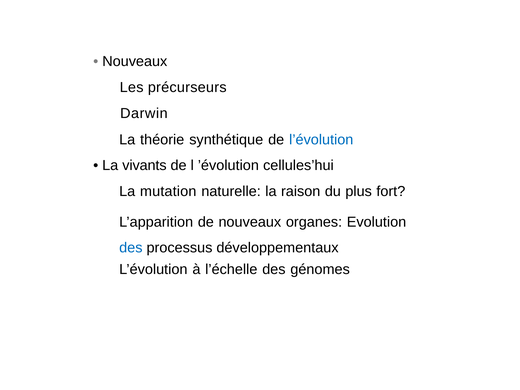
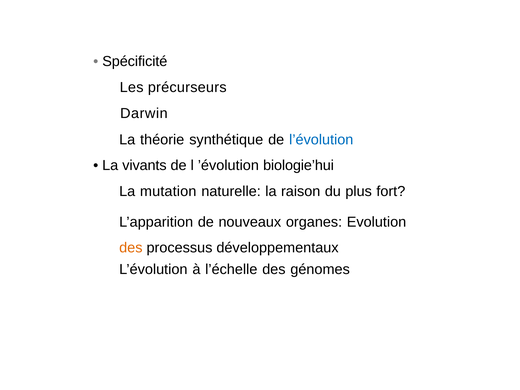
Nouveaux at (135, 61): Nouveaux -> Spécificité
cellules’hui: cellules’hui -> biologie’hui
des at (131, 248) colour: blue -> orange
